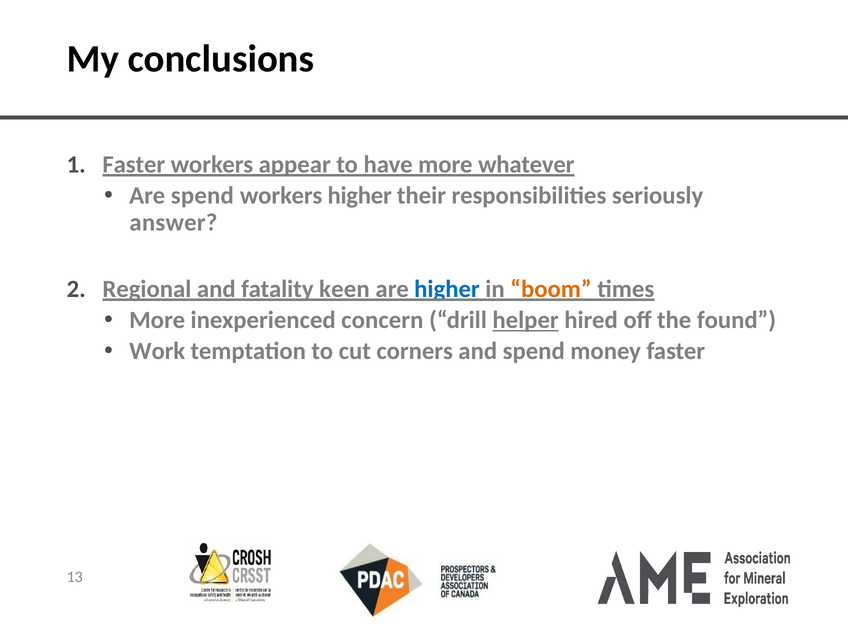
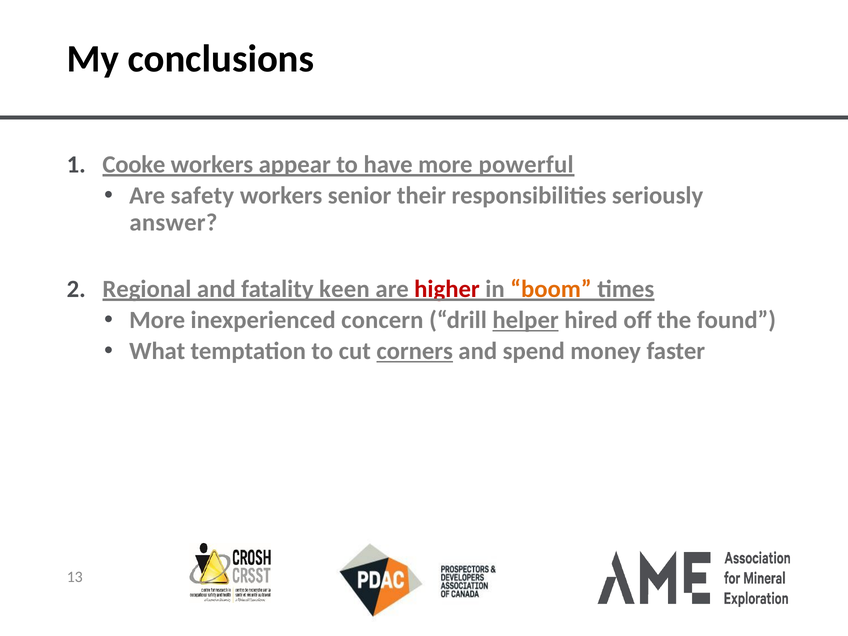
Faster at (134, 165): Faster -> Cooke
whatever: whatever -> powerful
Are spend: spend -> safety
workers higher: higher -> senior
higher at (447, 289) colour: blue -> red
Work: Work -> What
corners underline: none -> present
